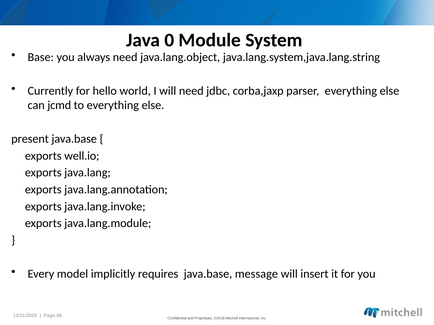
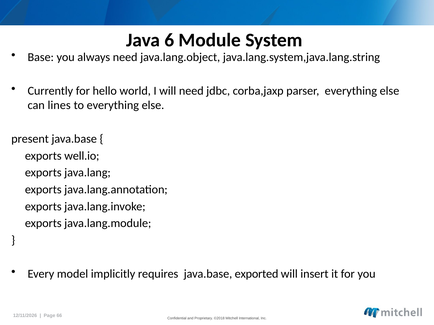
0: 0 -> 6
jcmd: jcmd -> lines
message: message -> exported
